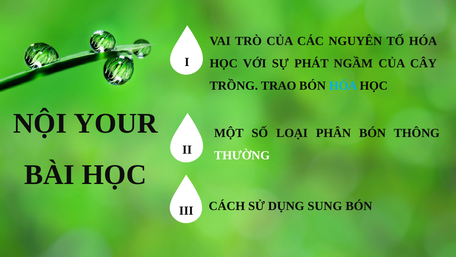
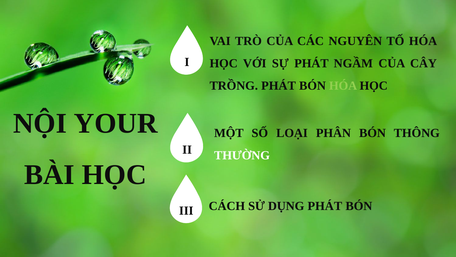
TRỒNG TRAO: TRAO -> PHÁT
HÓA at (343, 85) colour: light blue -> light green
DỤNG SUNG: SUNG -> PHÁT
